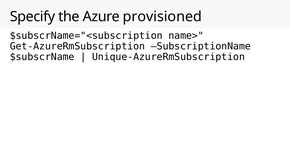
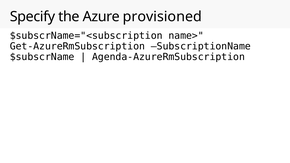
Unique-AzureRmSubscription: Unique-AzureRmSubscription -> Agenda-AzureRmSubscription
